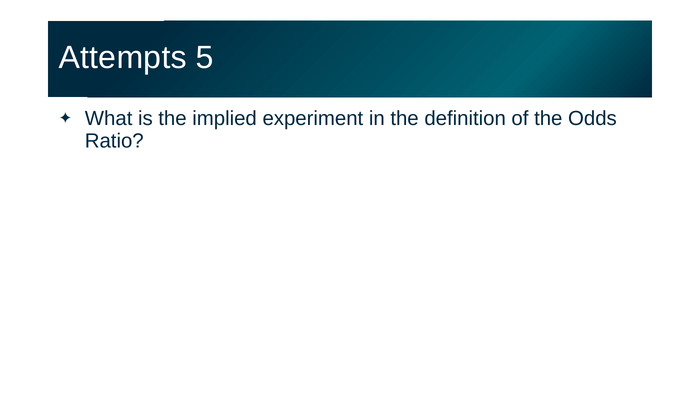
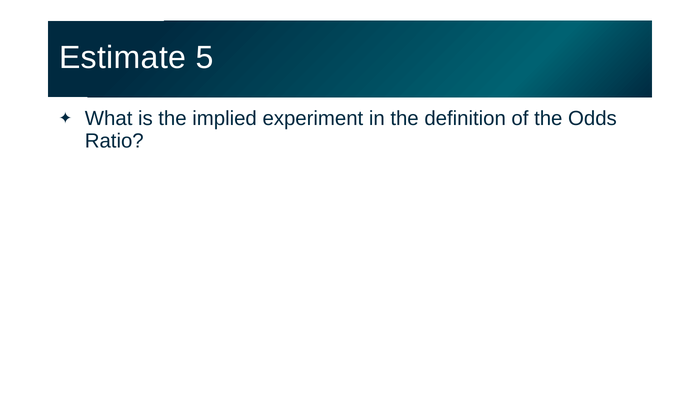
Attempts: Attempts -> Estimate
